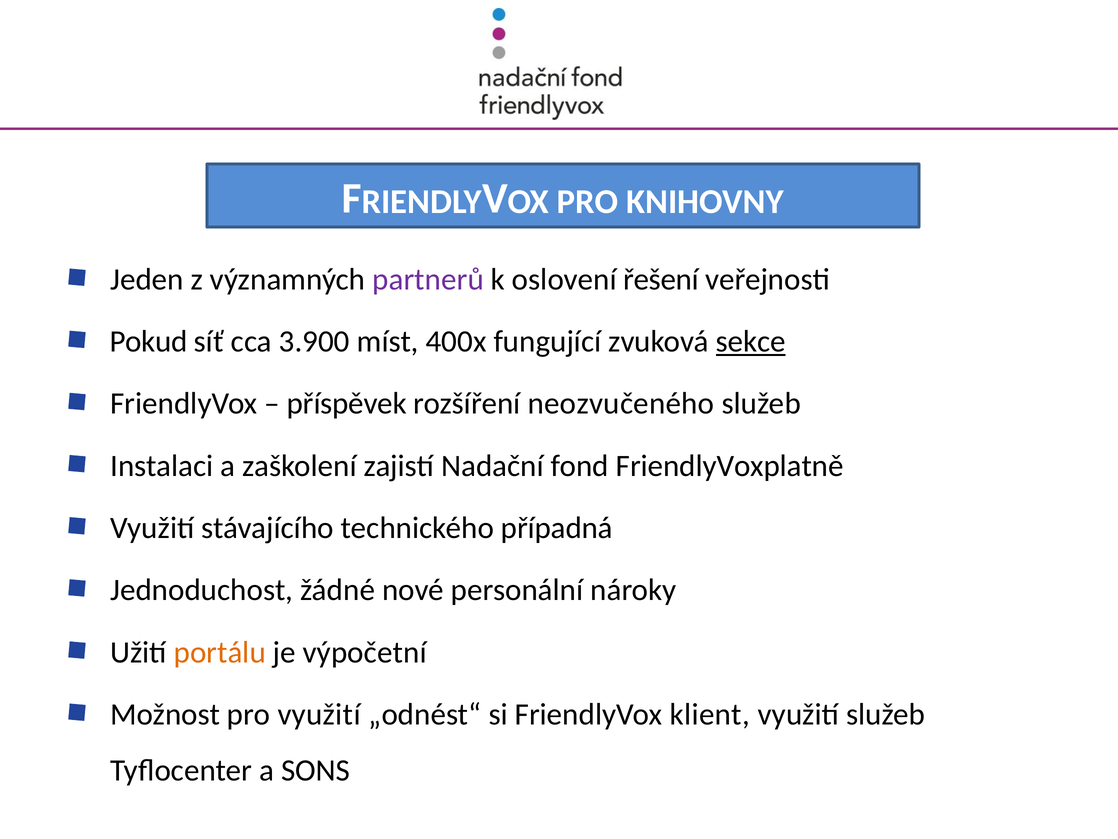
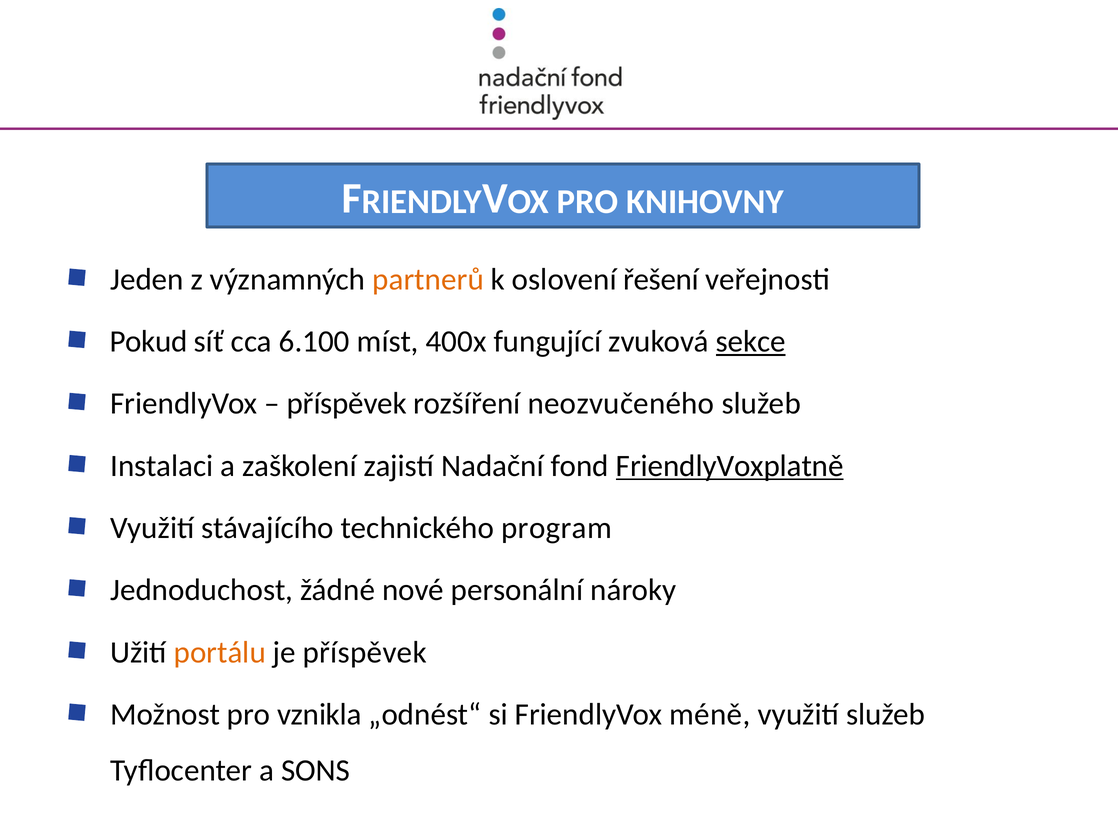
partnerů colour: purple -> orange
3.900: 3.900 -> 6.100
FriendlyVoxplatně underline: none -> present
případná: případná -> program
je výpočetní: výpočetní -> příspěvek
pro využití: využití -> vznikla
klient: klient -> méně
